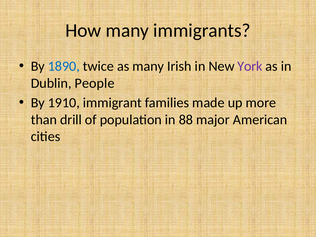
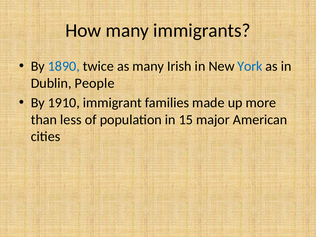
York colour: purple -> blue
drill: drill -> less
88: 88 -> 15
